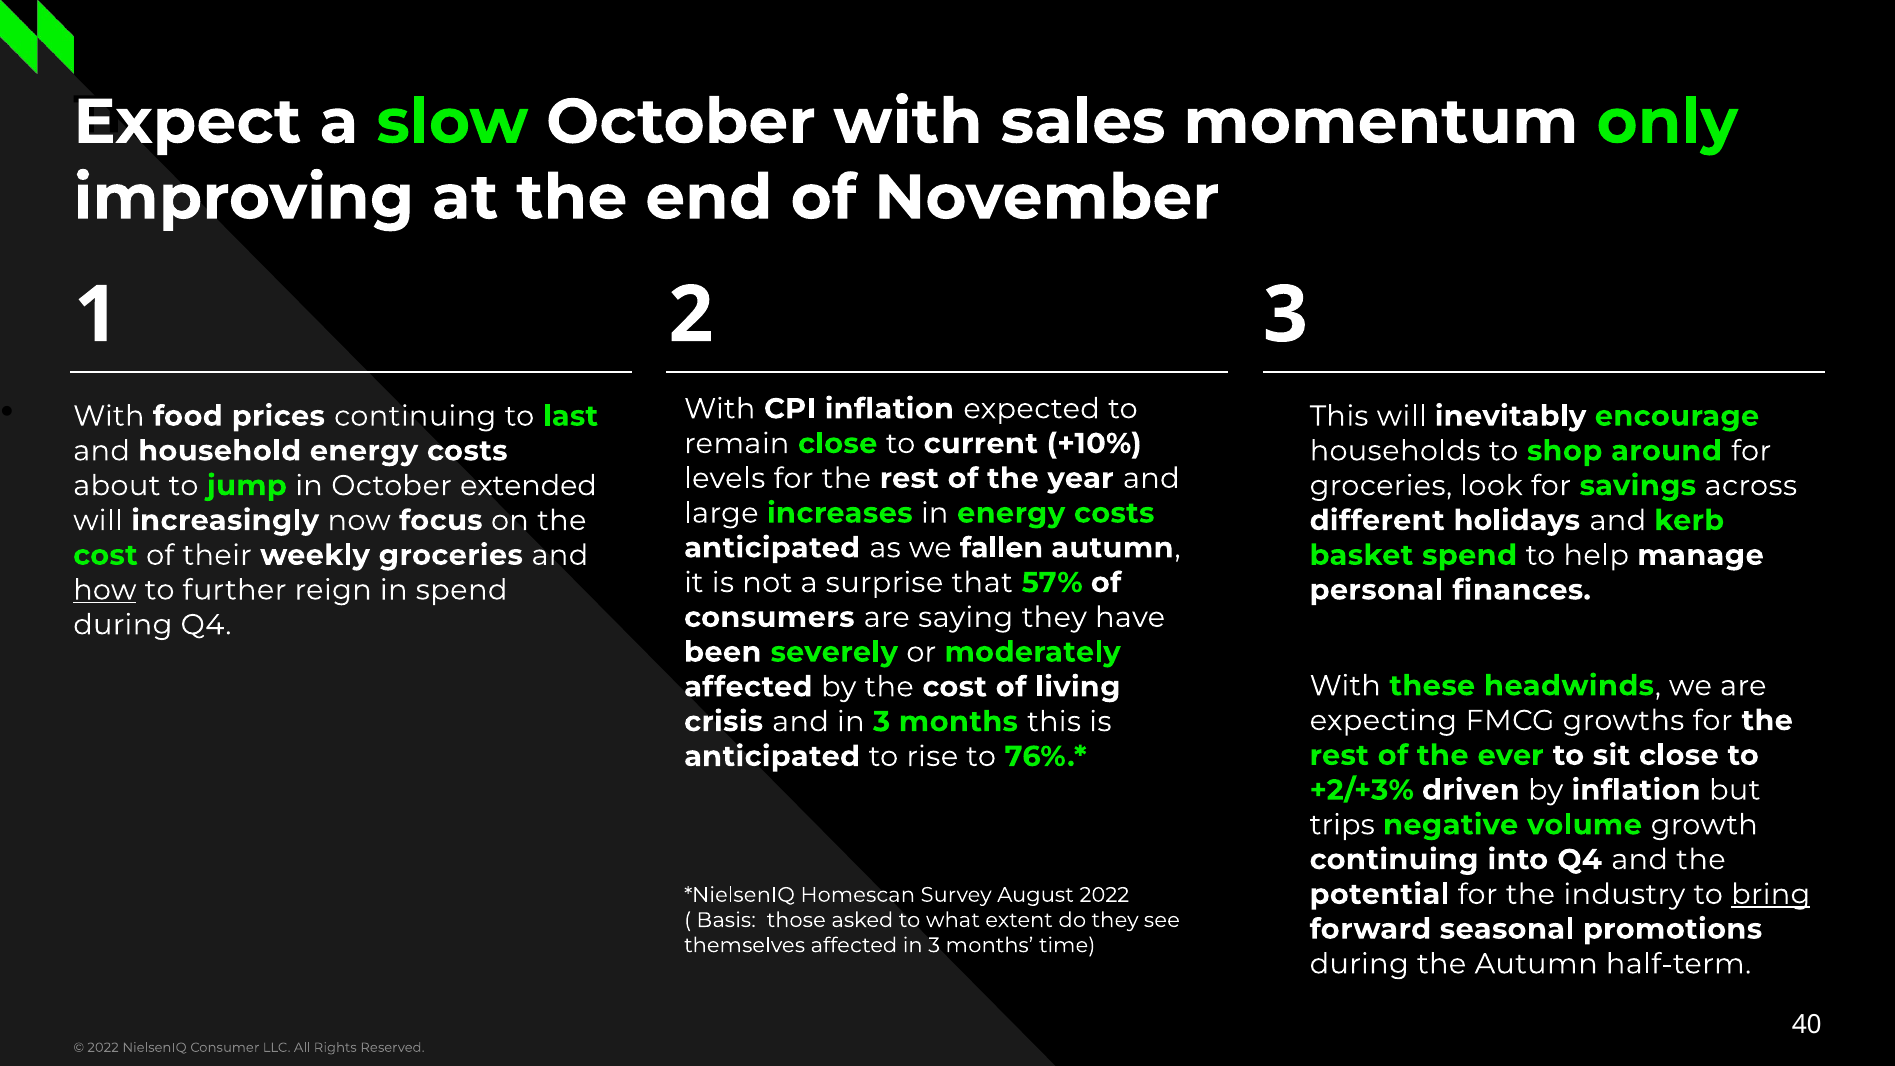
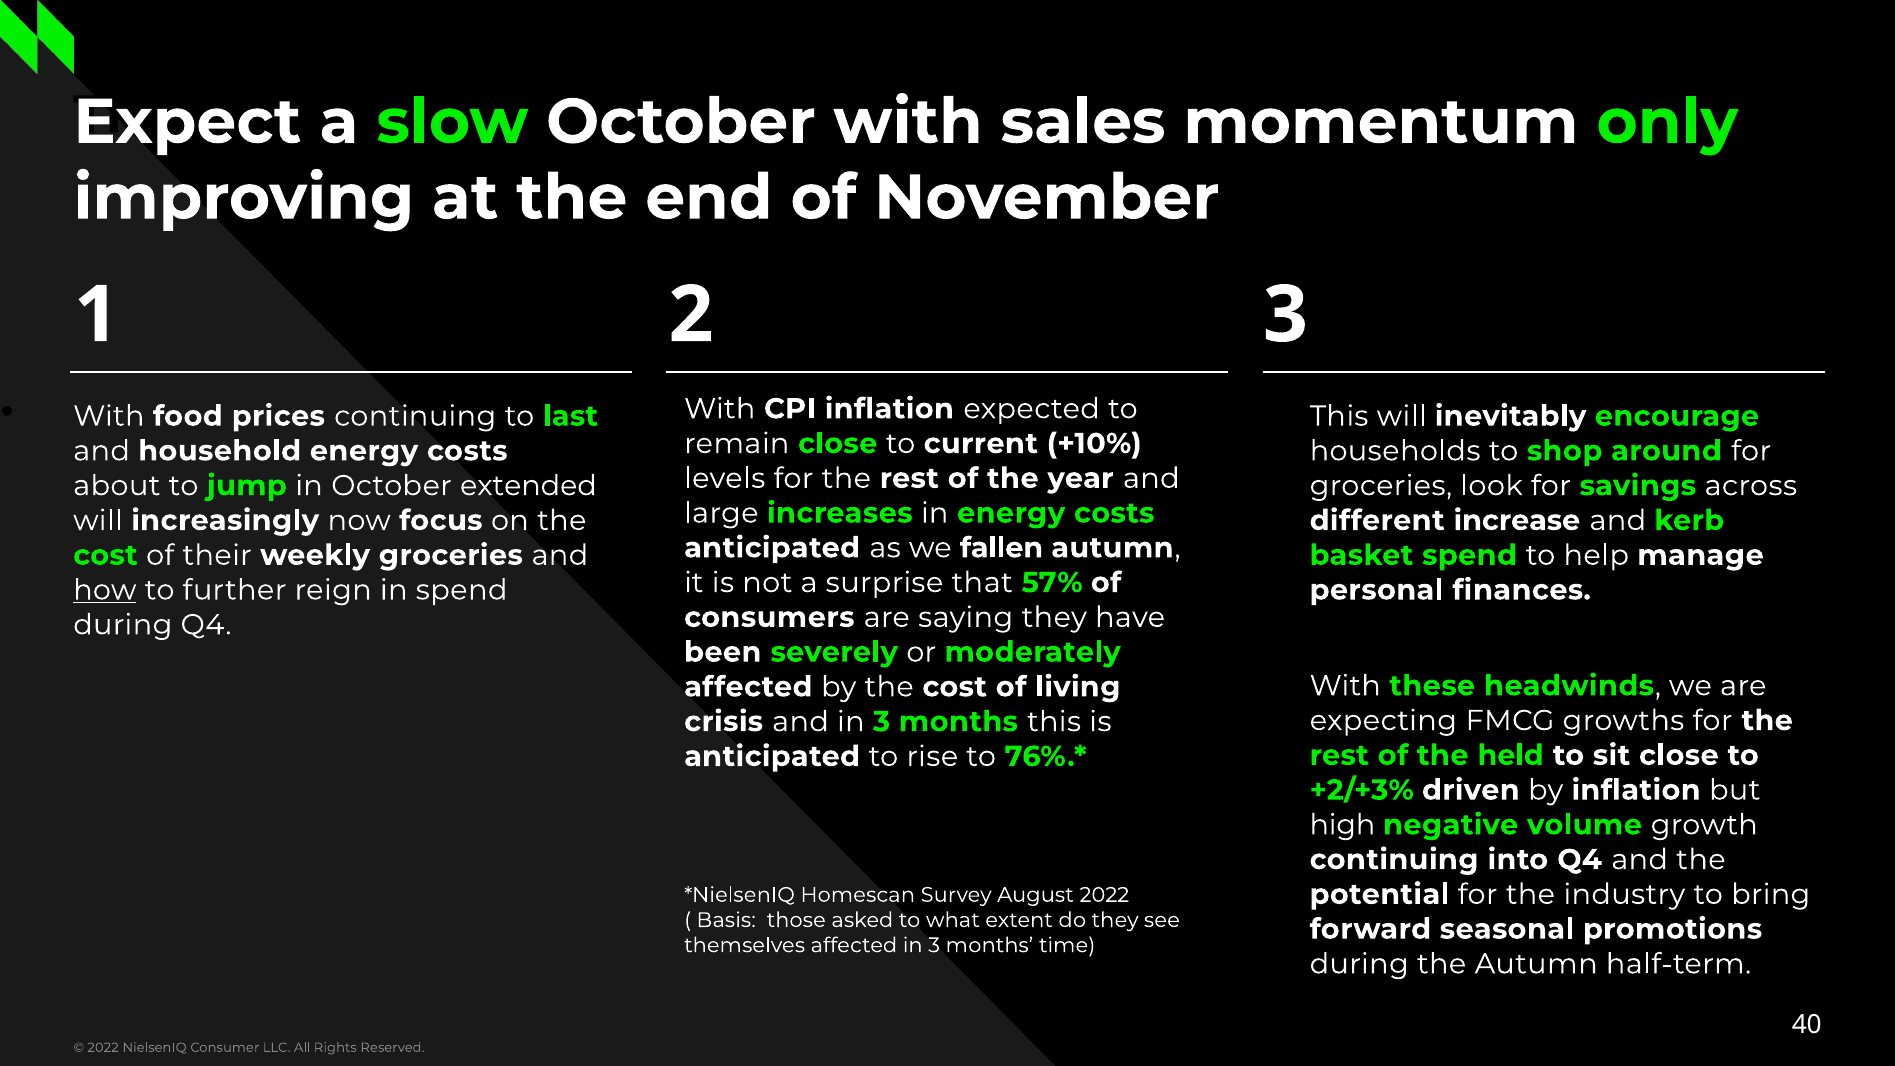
holidays: holidays -> increase
ever: ever -> held
trips: trips -> high
bring underline: present -> none
